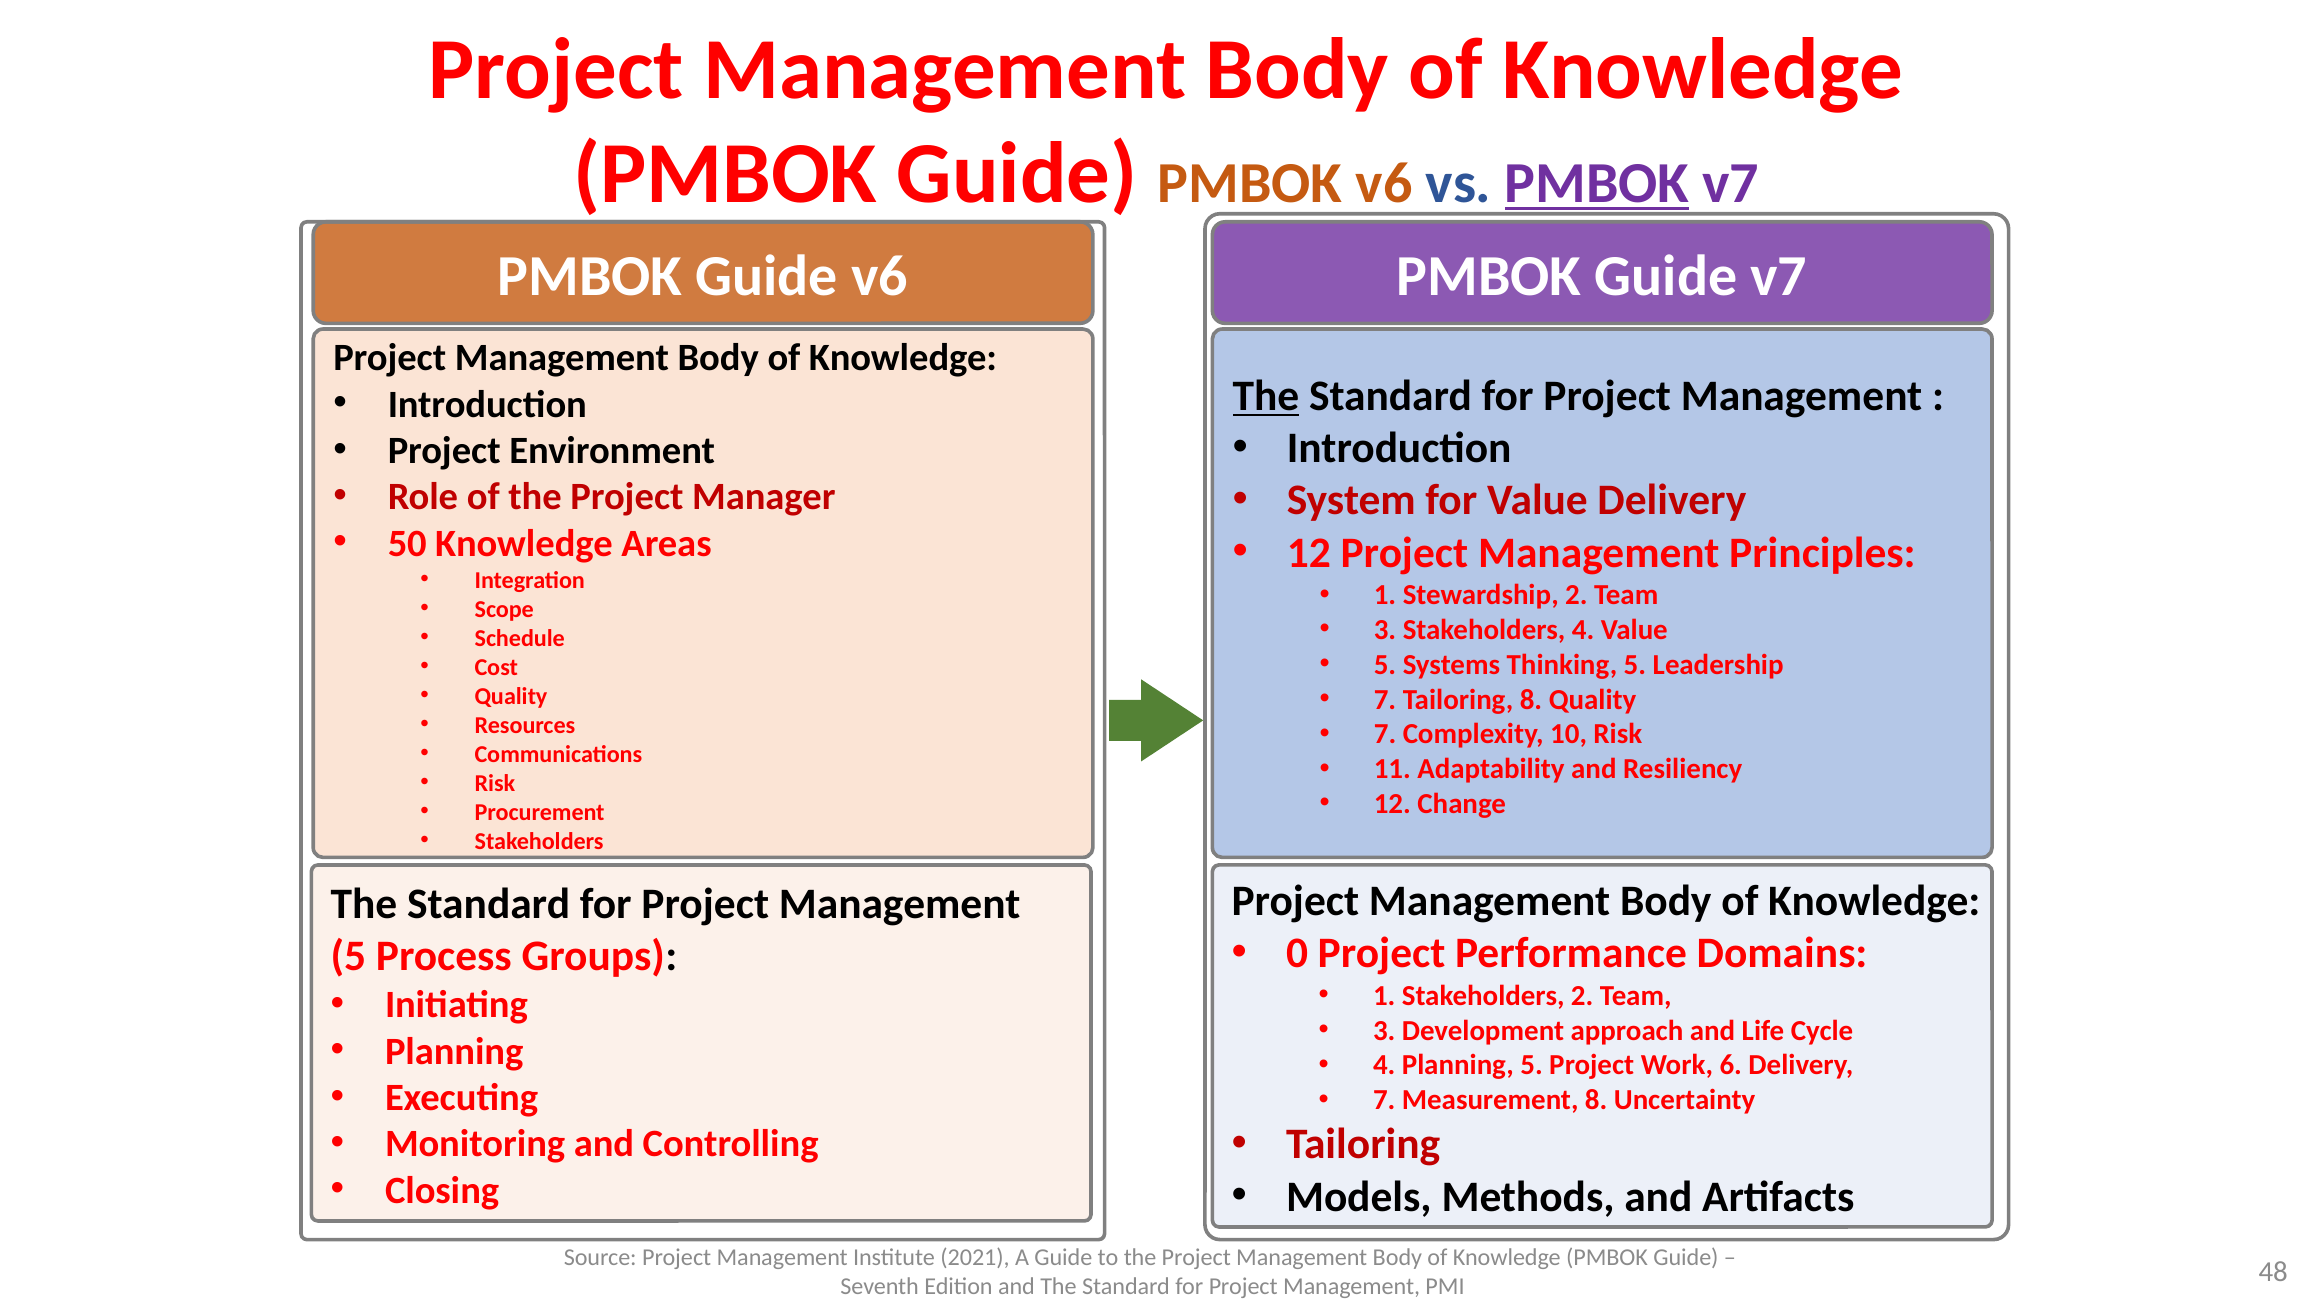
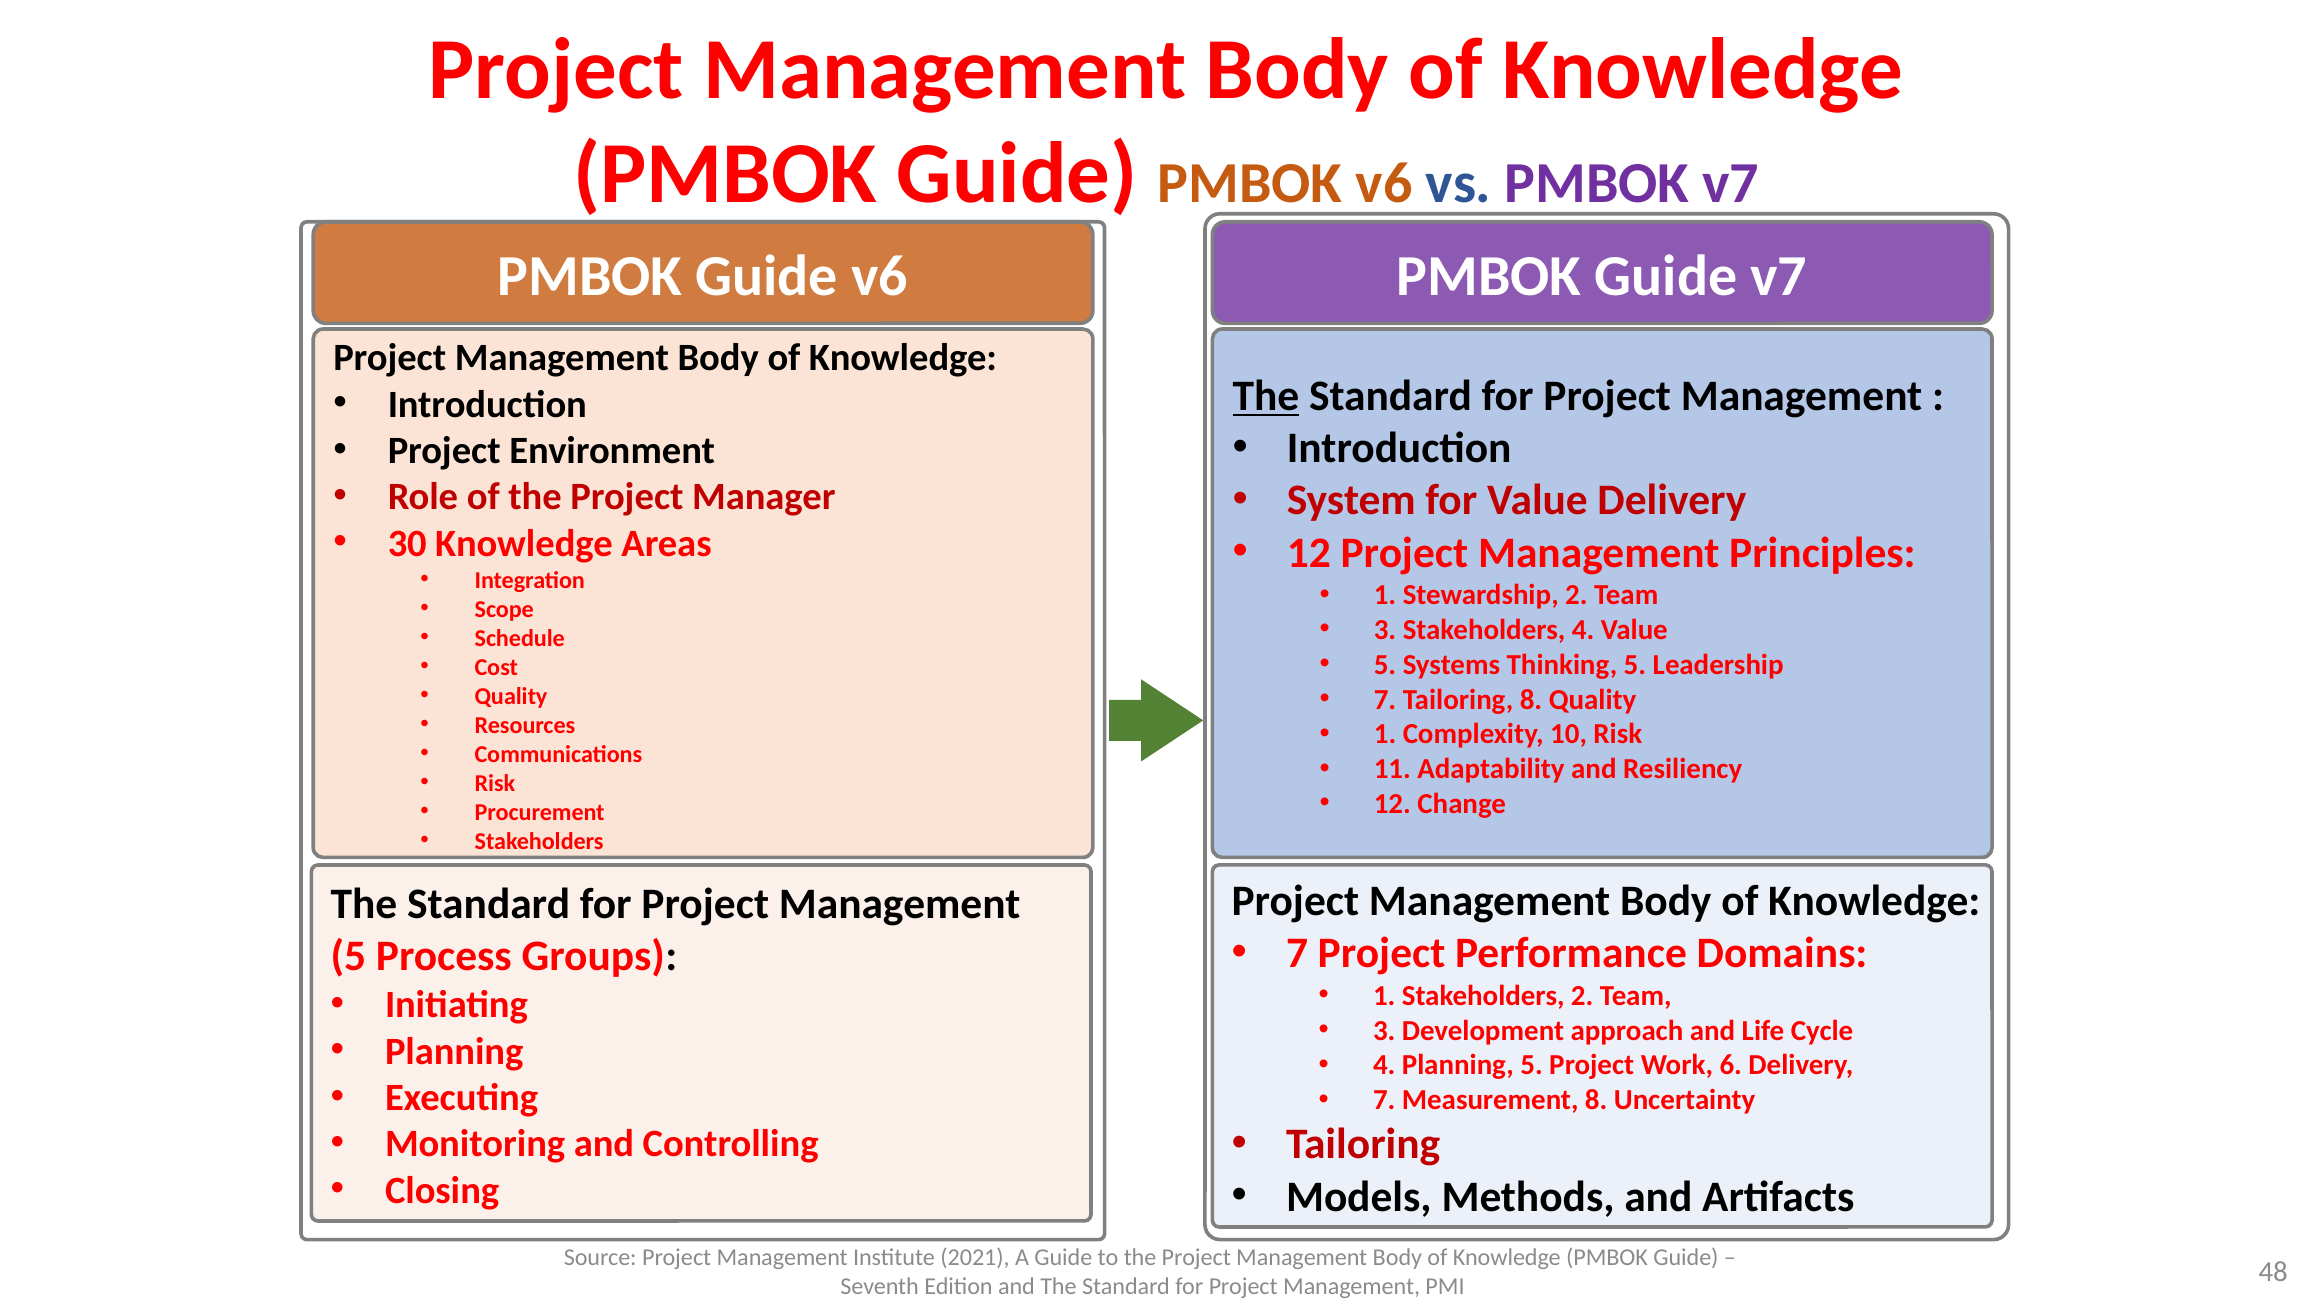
PMBOK at (1597, 184) underline: present -> none
50: 50 -> 30
7 at (1385, 735): 7 -> 1
0 at (1297, 954): 0 -> 7
